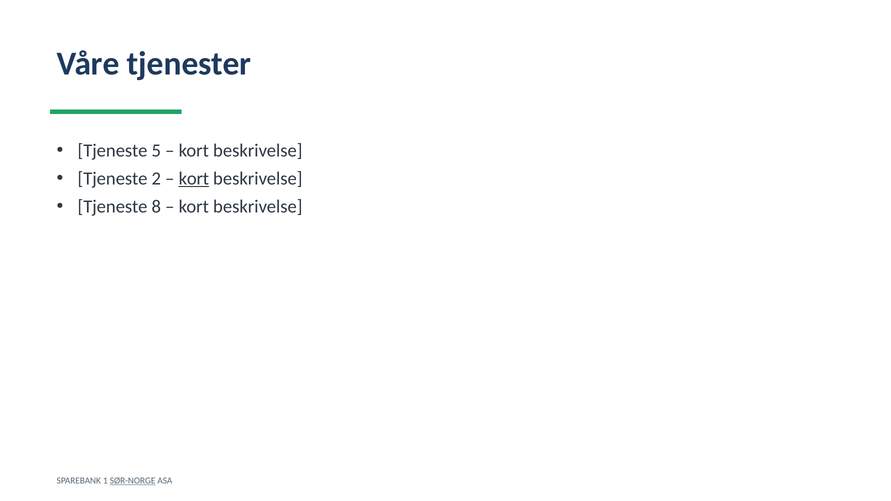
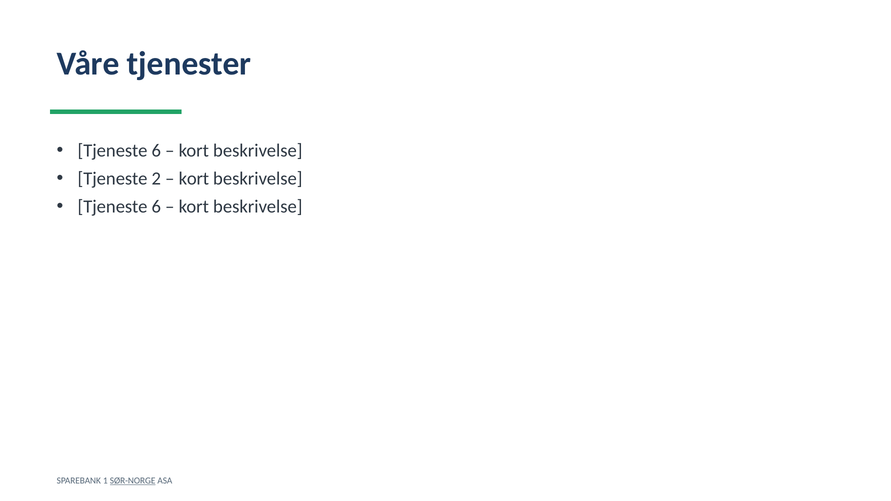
5 at (156, 151): 5 -> 6
kort at (194, 179) underline: present -> none
8 at (156, 207): 8 -> 6
